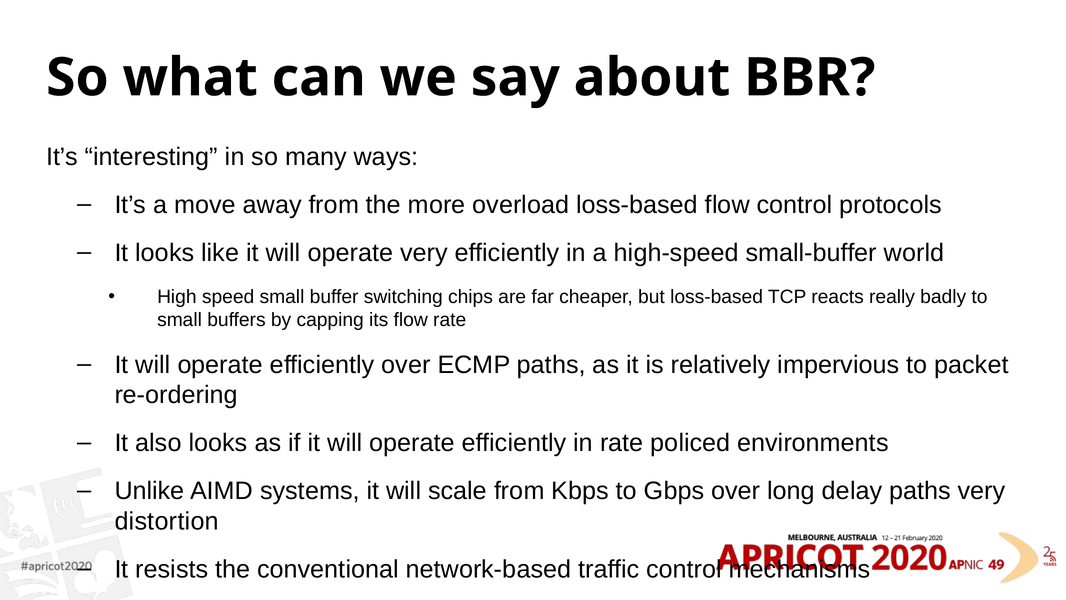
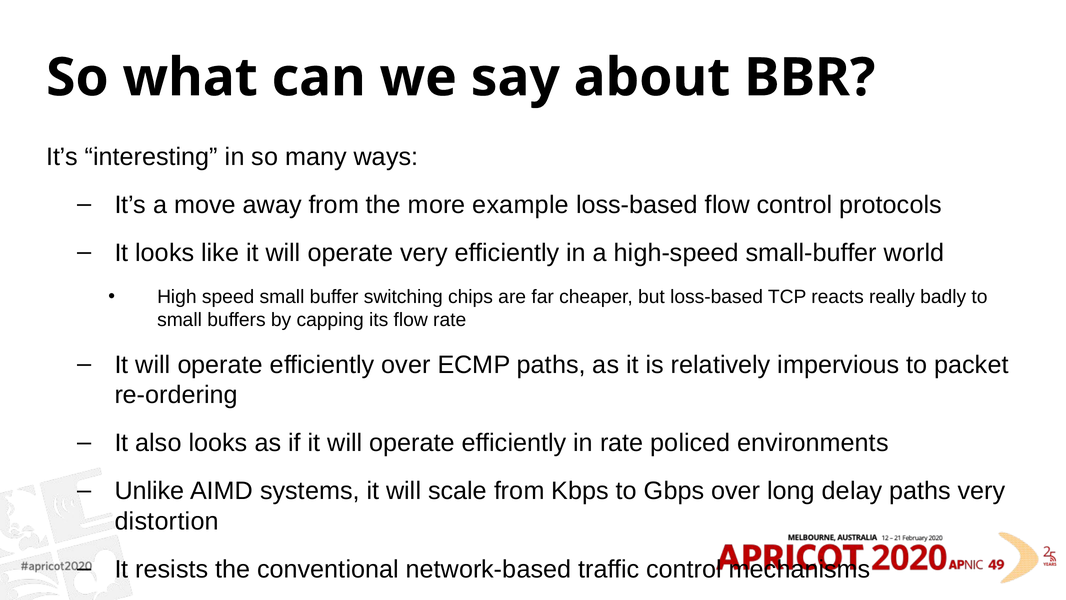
overload: overload -> example
